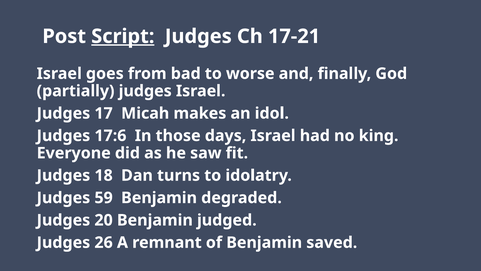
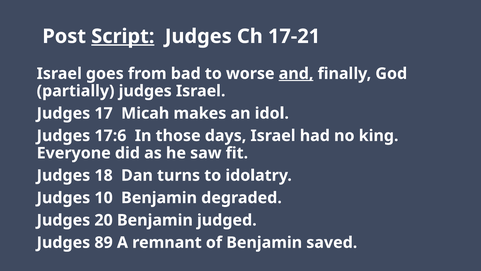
and underline: none -> present
59: 59 -> 10
26: 26 -> 89
